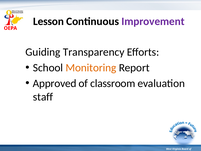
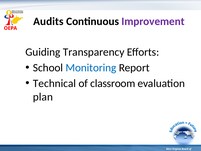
Lesson: Lesson -> Audits
Monitoring colour: orange -> blue
Approved: Approved -> Technical
staff: staff -> plan
